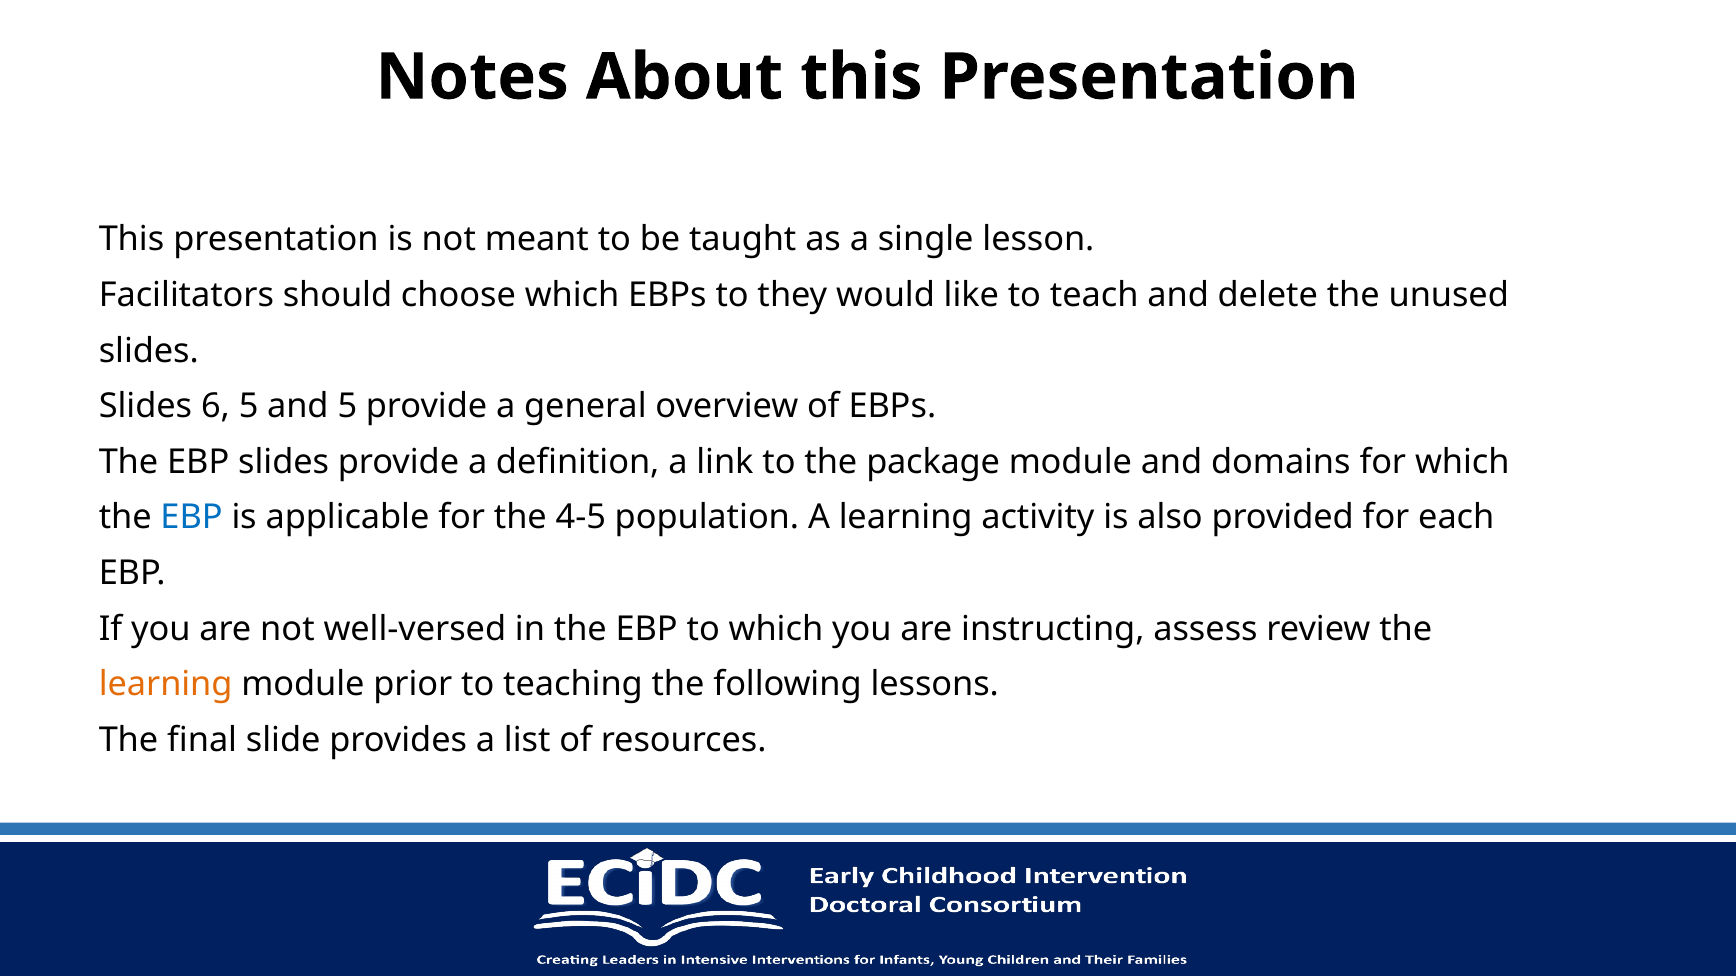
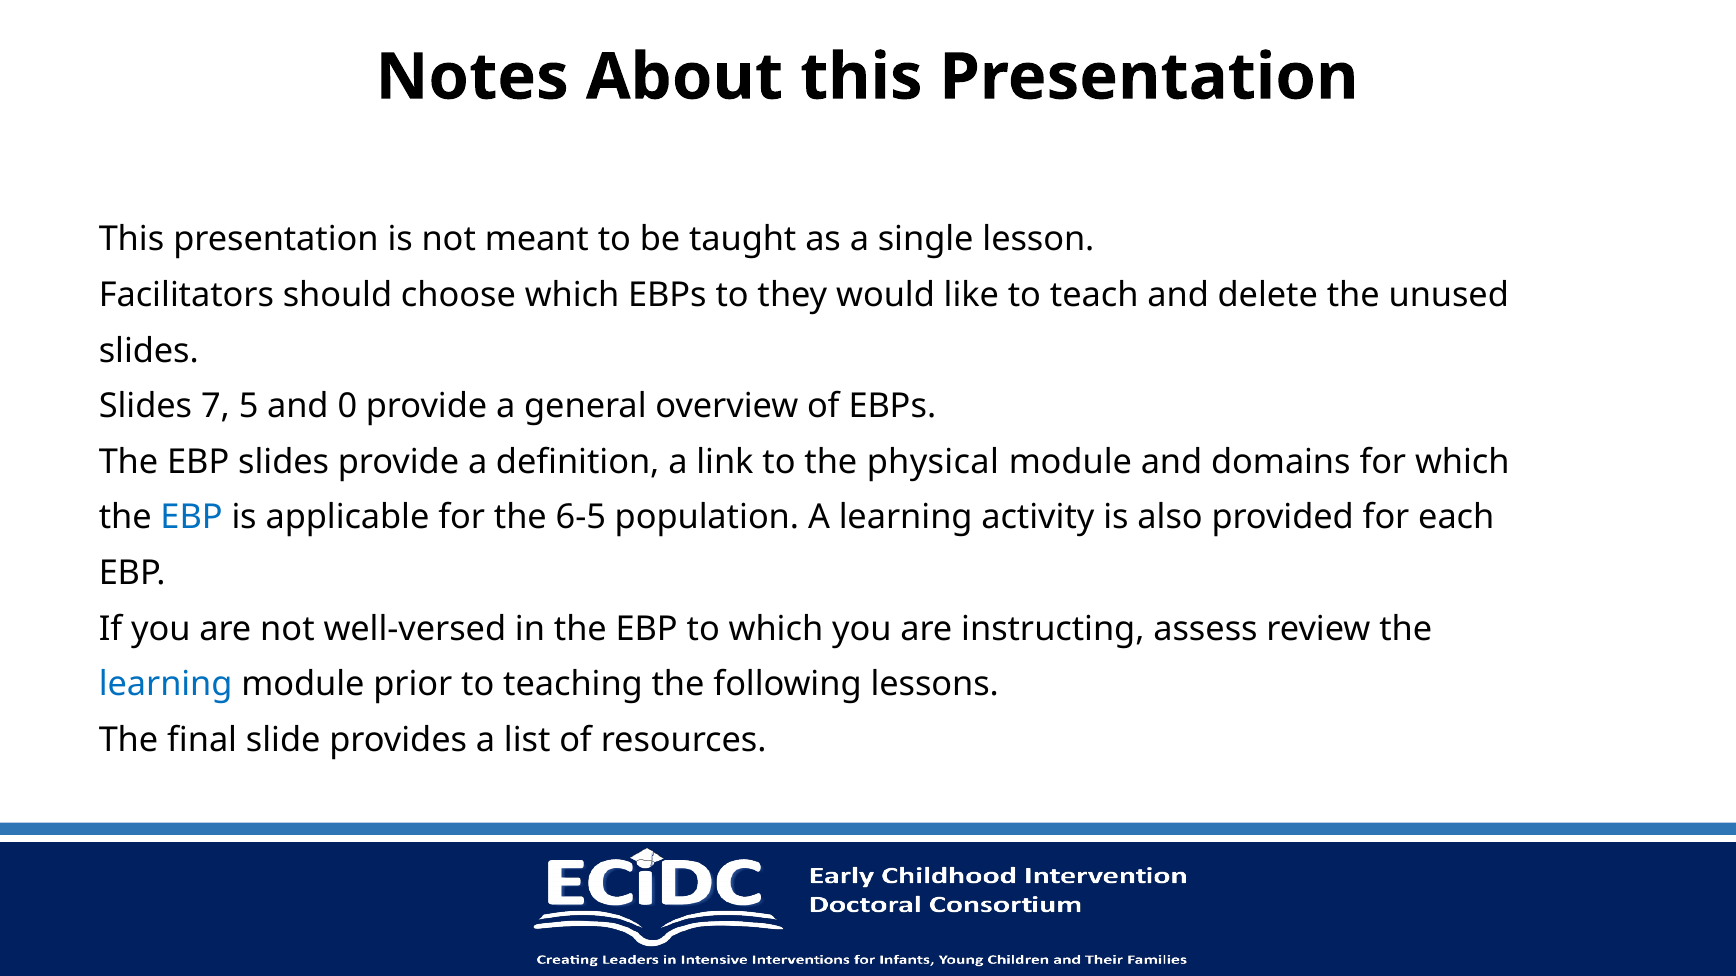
6: 6 -> 7
and 5: 5 -> 0
package: package -> physical
4-5: 4-5 -> 6-5
learning at (166, 685) colour: orange -> blue
